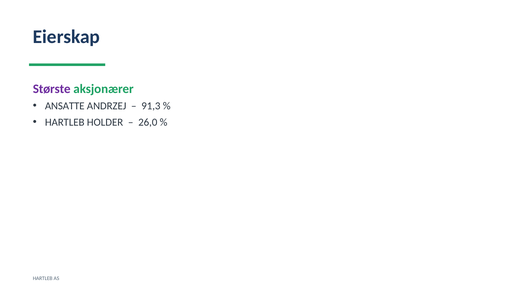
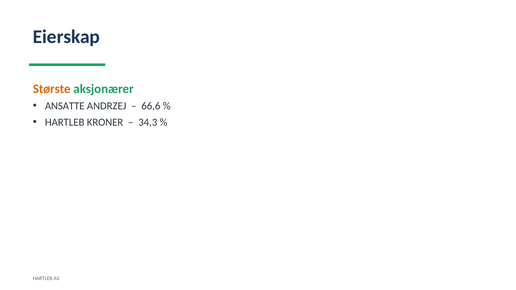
Største colour: purple -> orange
91,3: 91,3 -> 66,6
HOLDER: HOLDER -> KRONER
26,0: 26,0 -> 34,3
